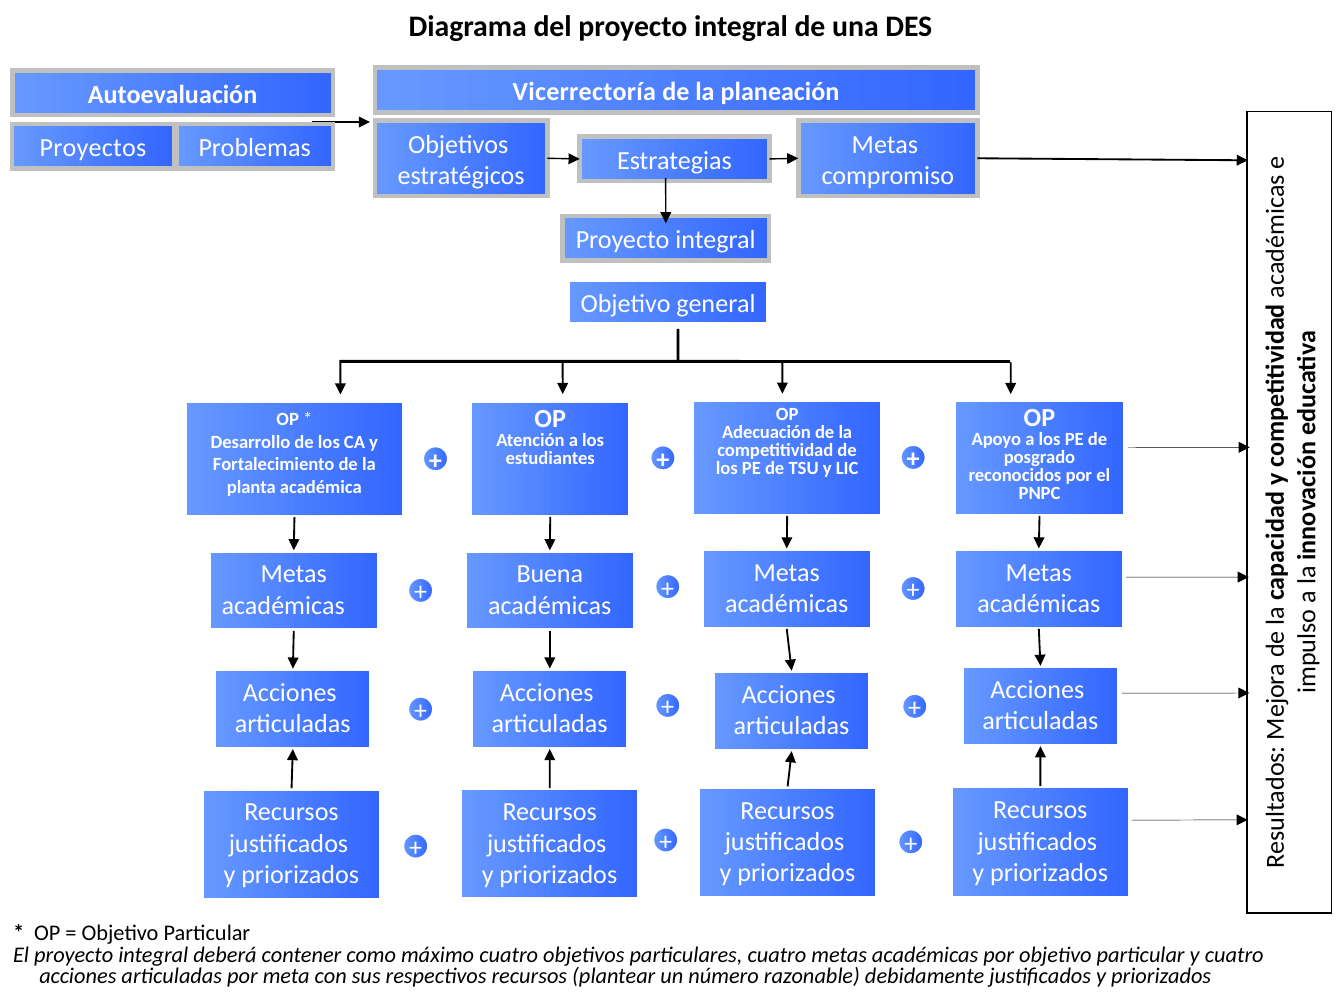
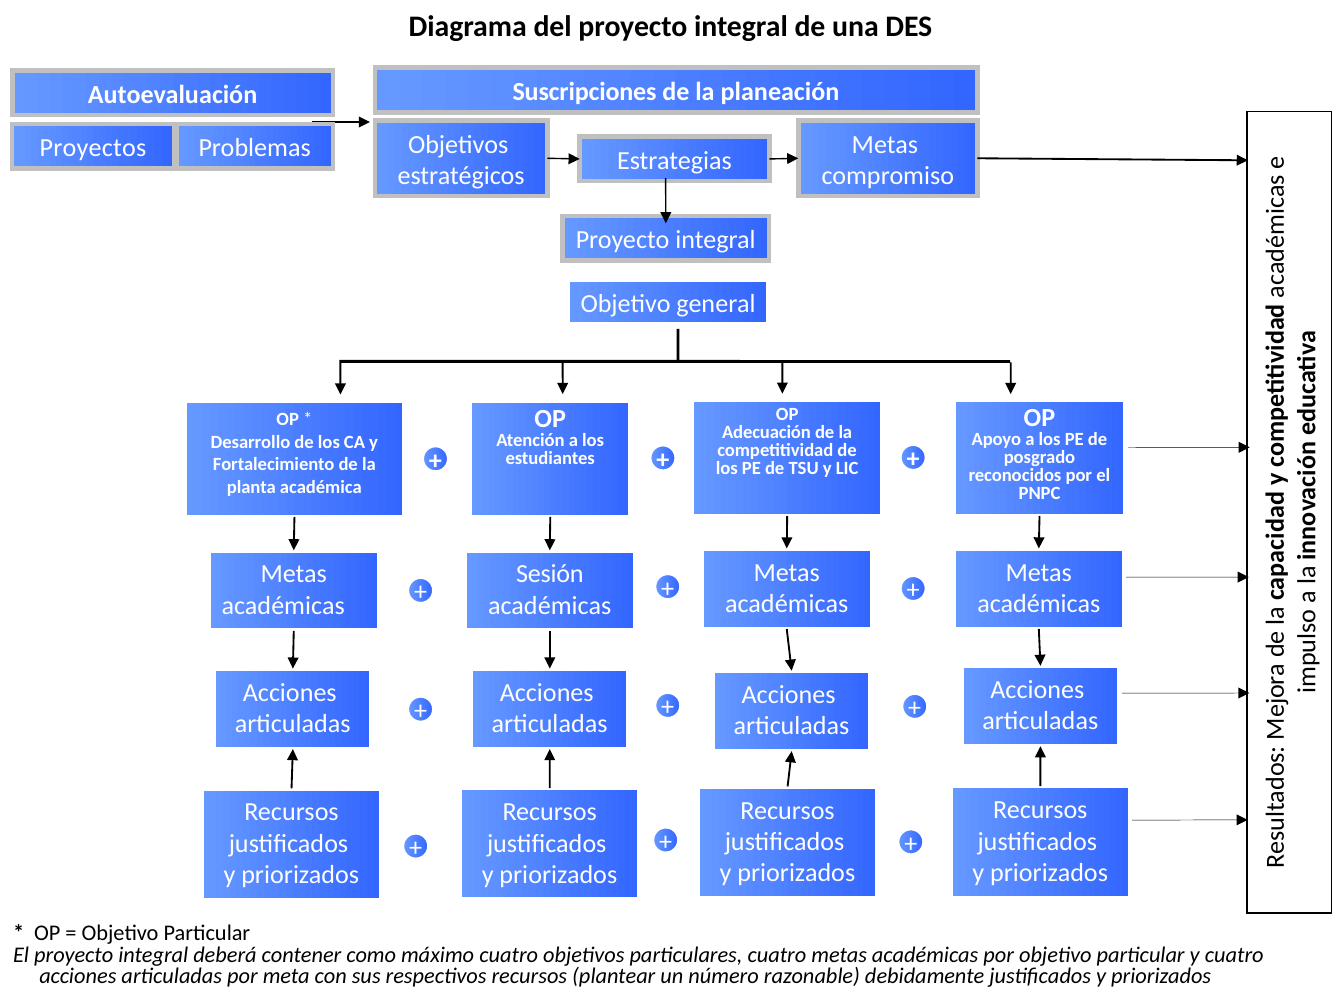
Vicerrectoría: Vicerrectoría -> Suscripciones
Buena: Buena -> Sesión
